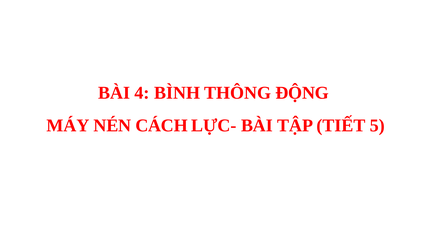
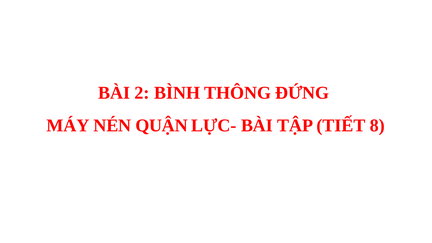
4: 4 -> 2
ĐỘNG: ĐỘNG -> ĐỨNG
CÁCH: CÁCH -> QUẬN
5: 5 -> 8
